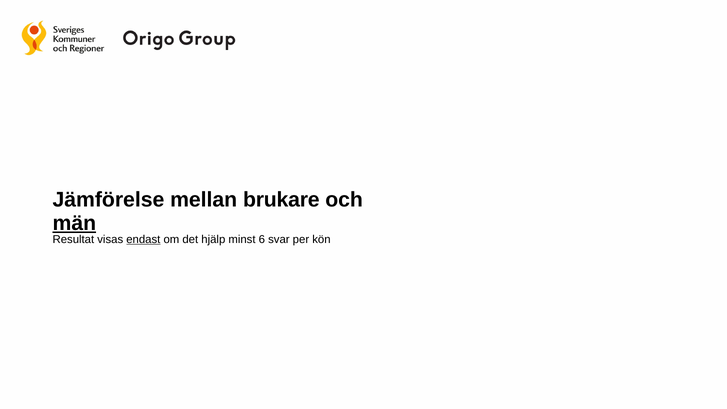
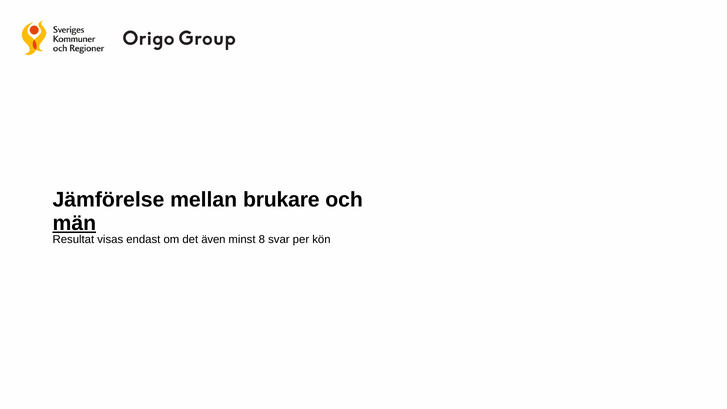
endast underline: present -> none
hjälp: hjälp -> även
6: 6 -> 8
